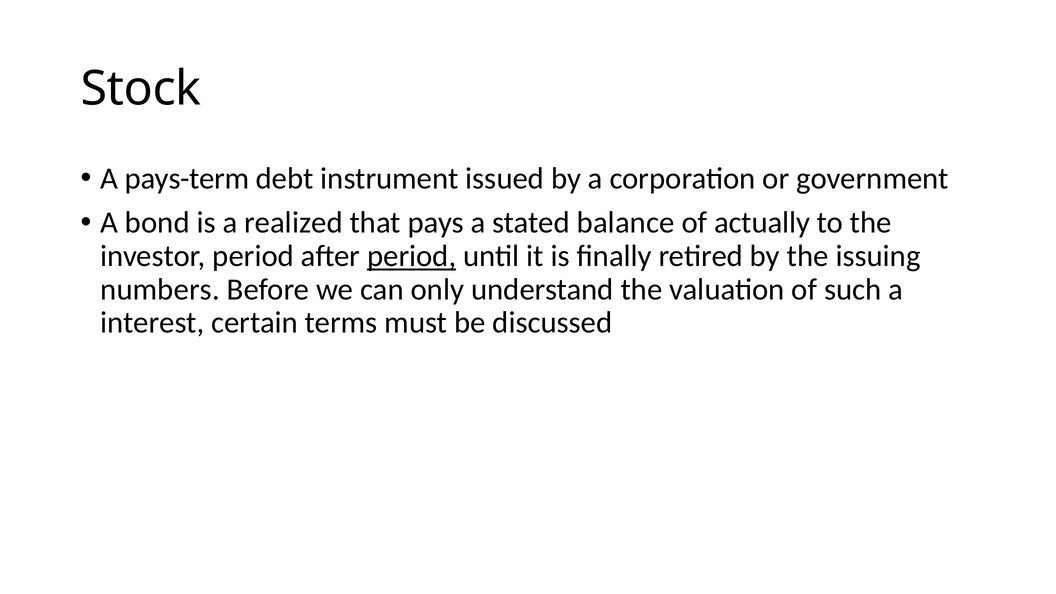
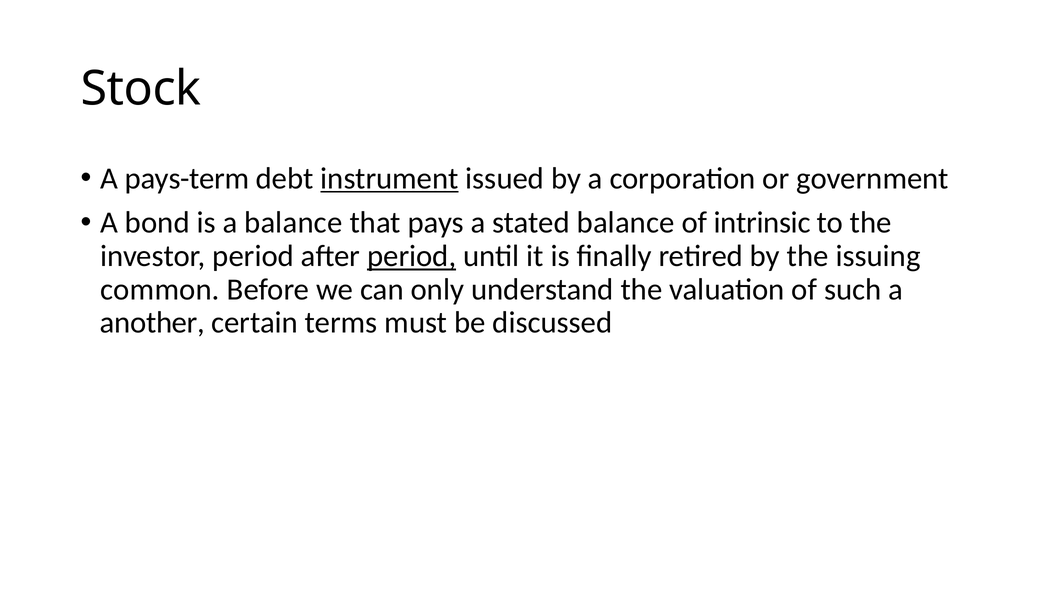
instrument underline: none -> present
a realized: realized -> balance
actually: actually -> intrinsic
numbers: numbers -> common
interest: interest -> another
